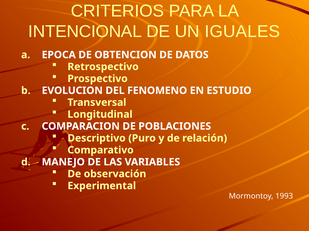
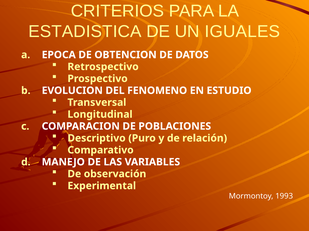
INTENCIONAL: INTENCIONAL -> ESTADISTICA
